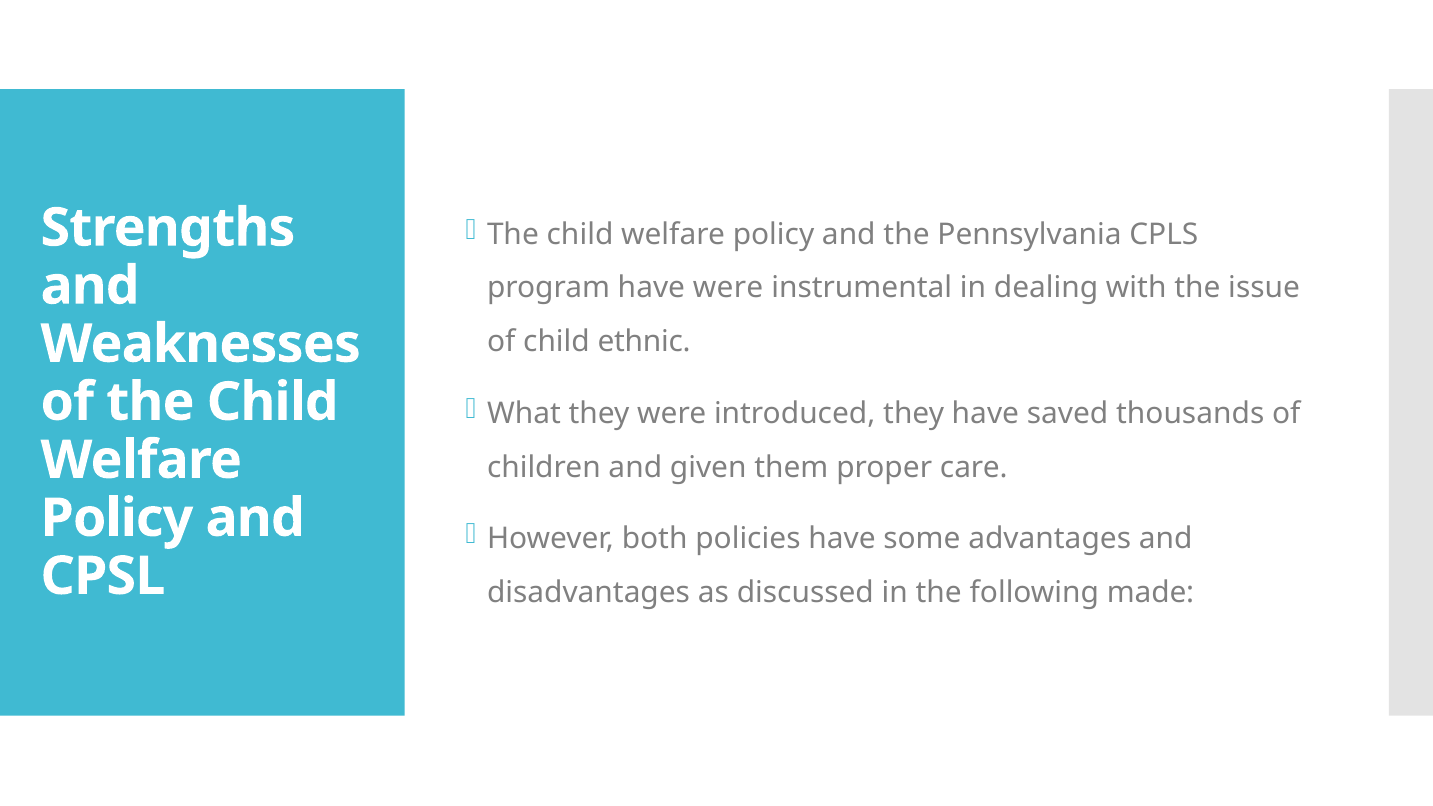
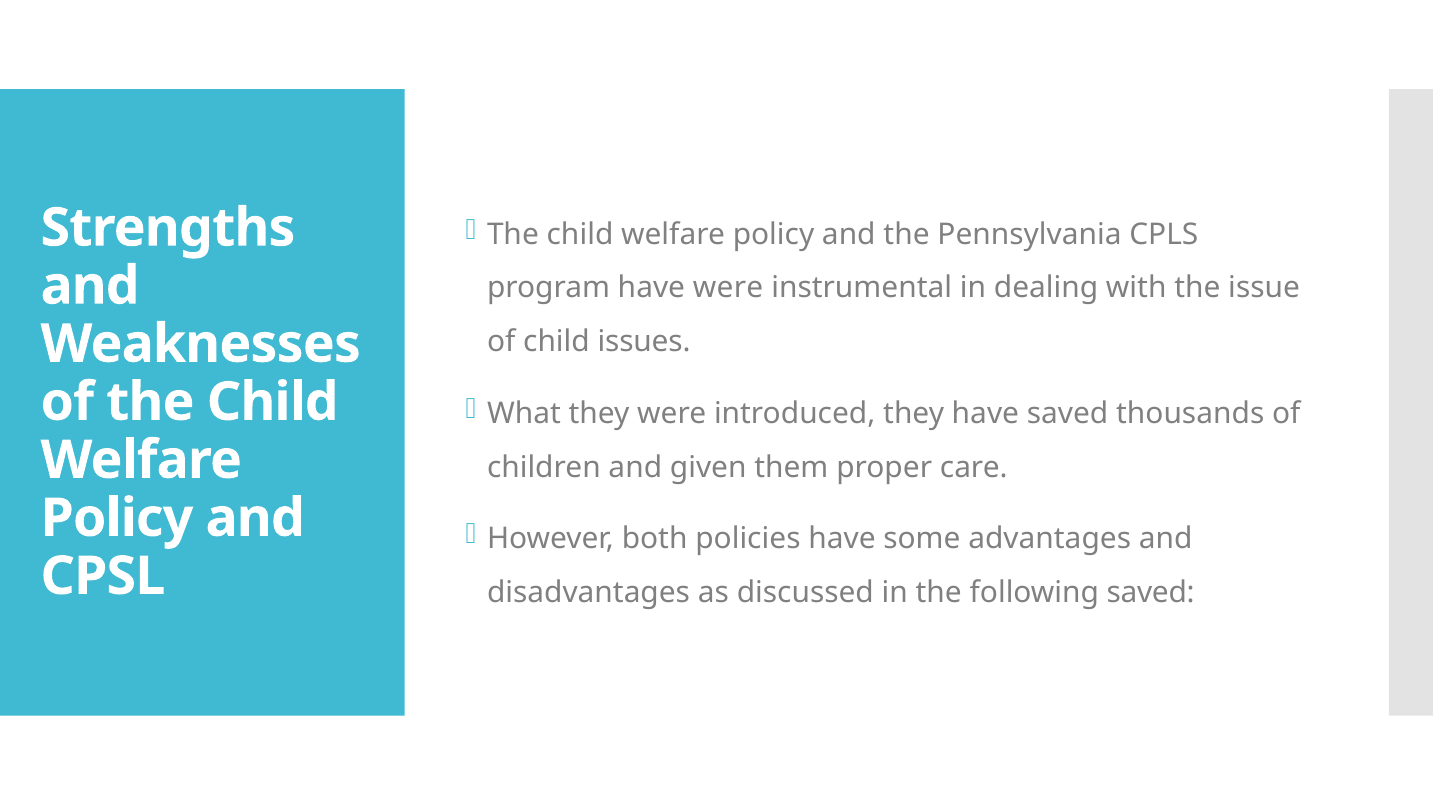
ethnic: ethnic -> issues
following made: made -> saved
